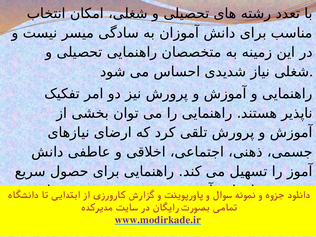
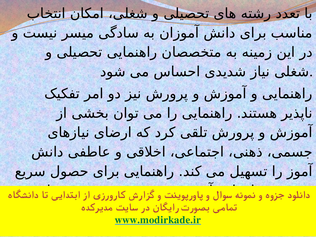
www.modirkade.ir colour: purple -> green
